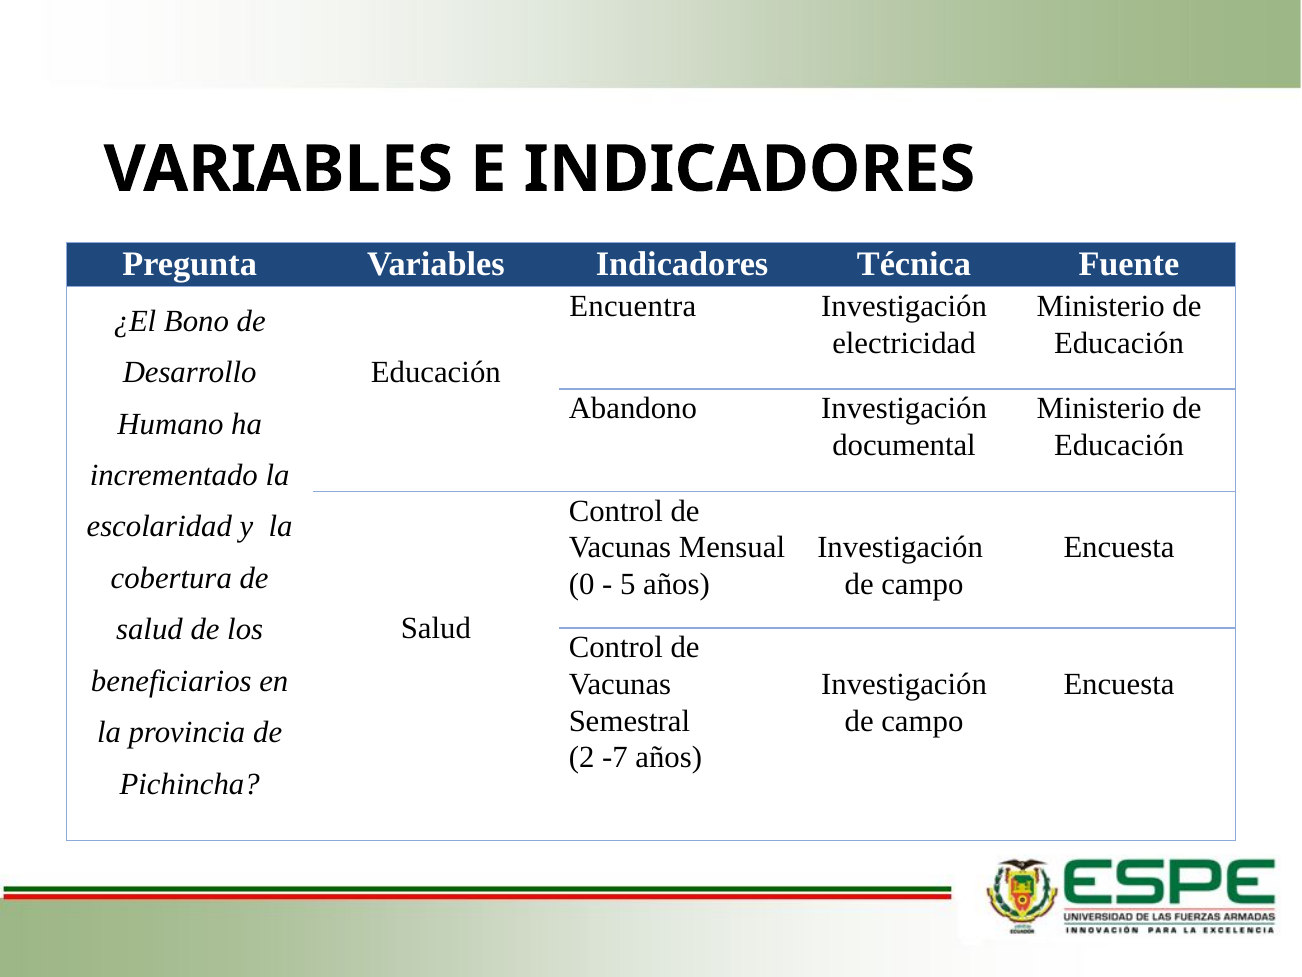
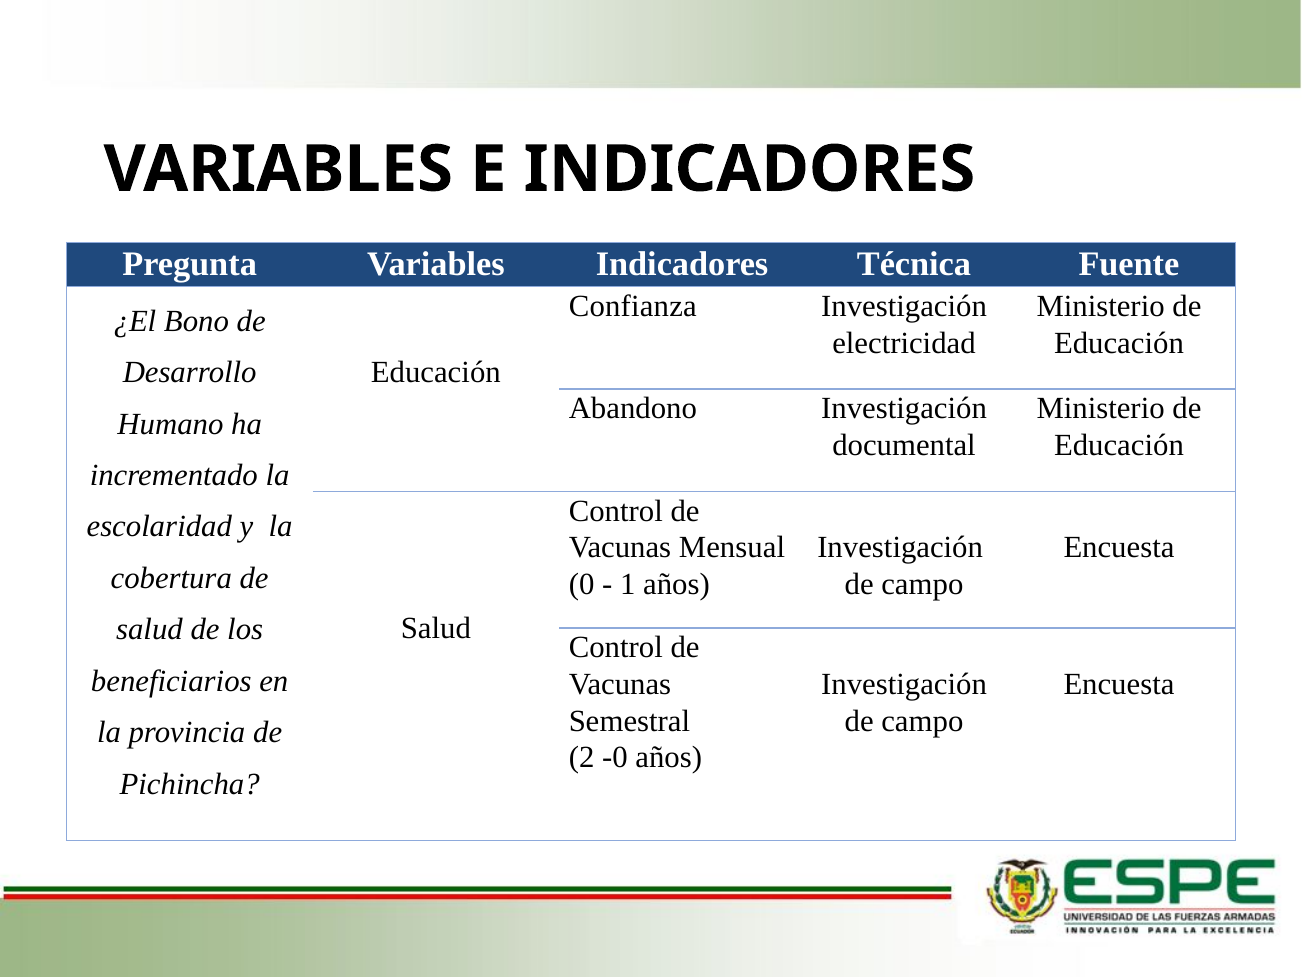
Encuentra: Encuentra -> Confianza
5: 5 -> 1
-7: -7 -> -0
